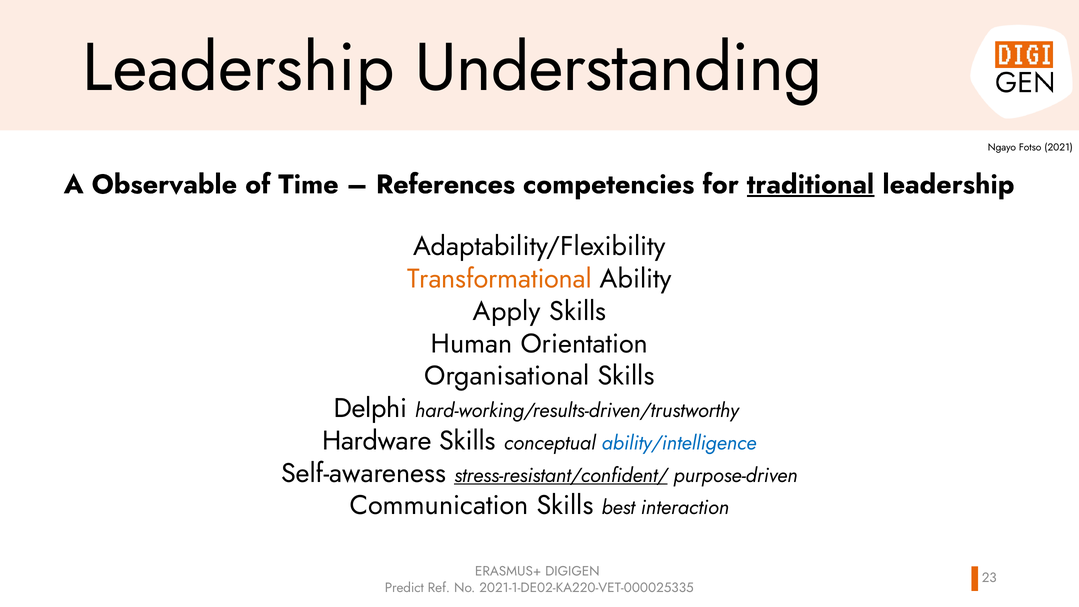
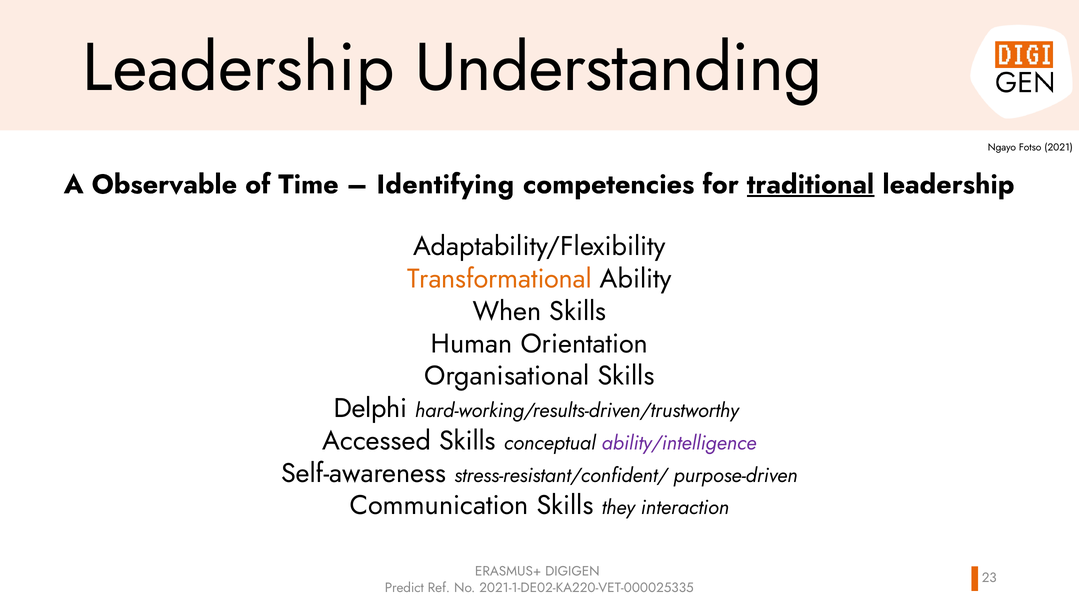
References: References -> Identifying
Apply: Apply -> When
Hardware: Hardware -> Accessed
ability/intelligence colour: blue -> purple
stress-resistant/confident/ underline: present -> none
best: best -> they
